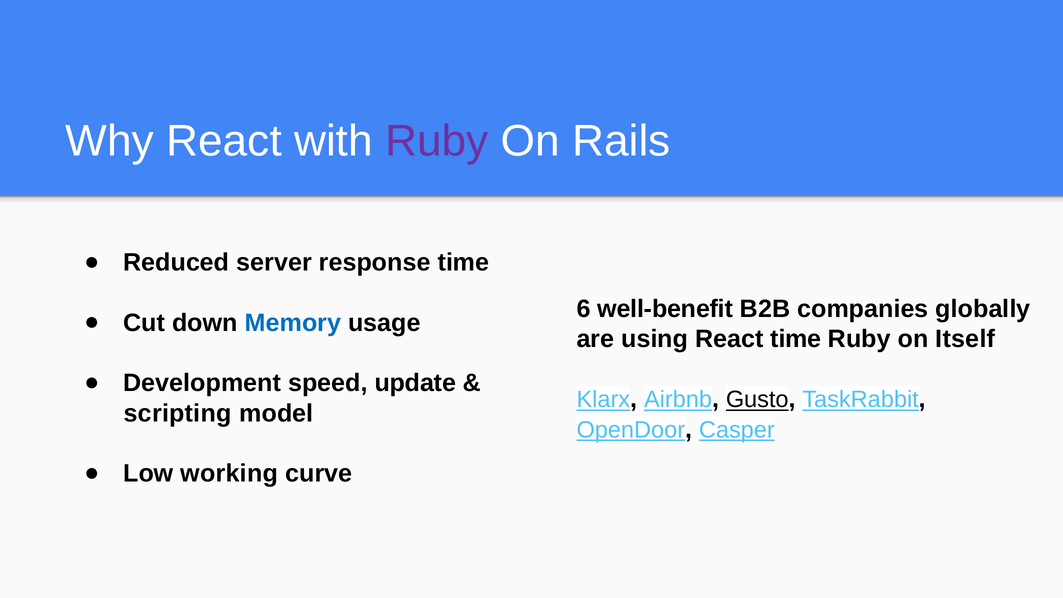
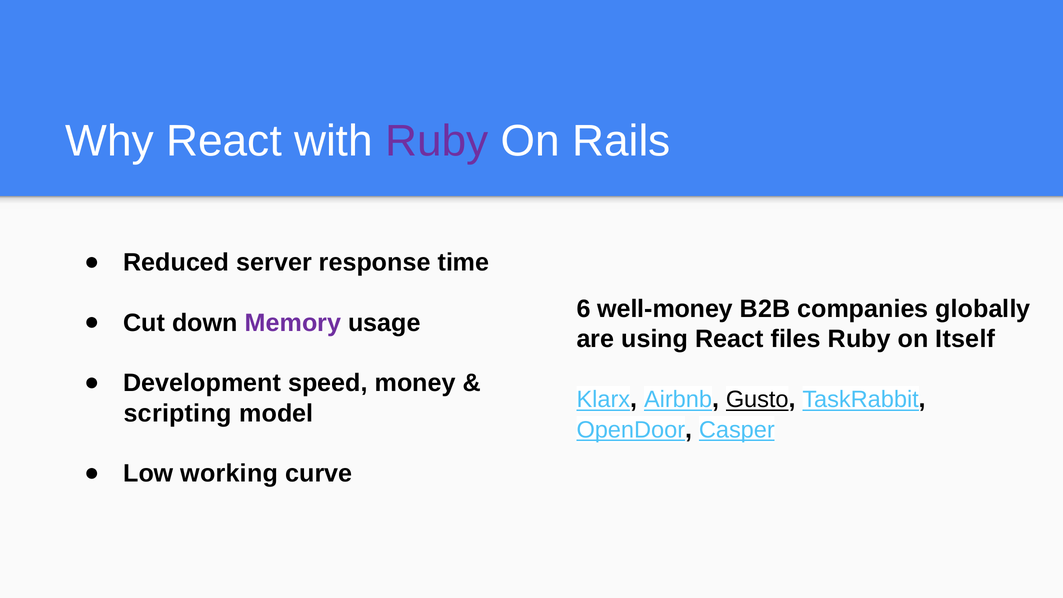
well-benefit: well-benefit -> well-money
Memory colour: blue -> purple
React time: time -> files
update: update -> money
